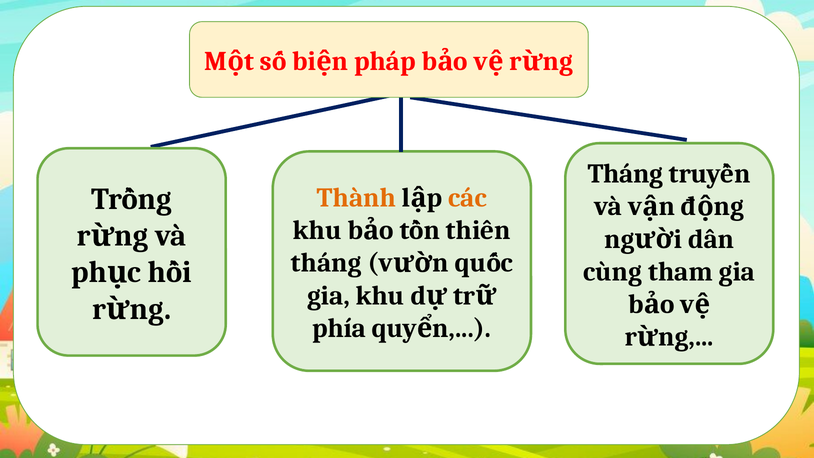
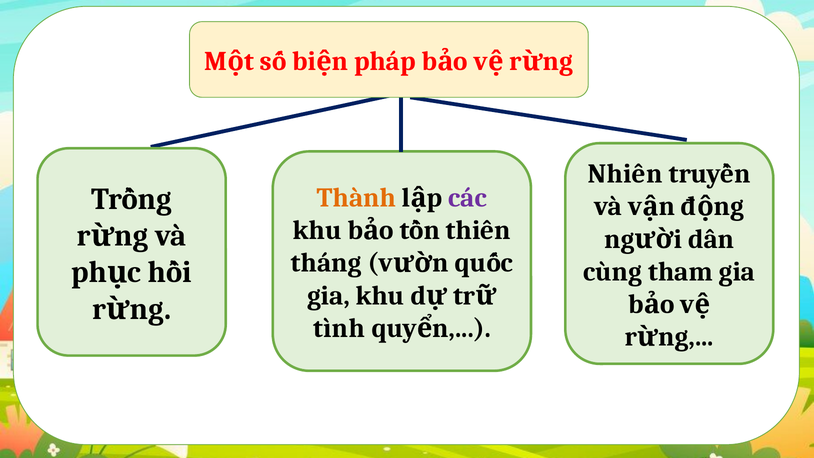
Tháng at (625, 174): Tháng -> Nhiên
các colour: orange -> purple
phía: phía -> tình
